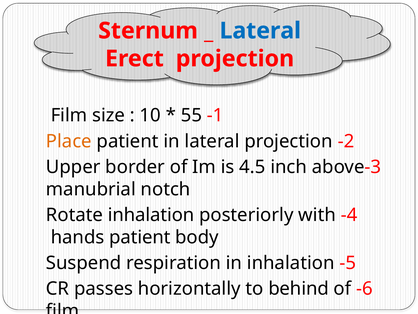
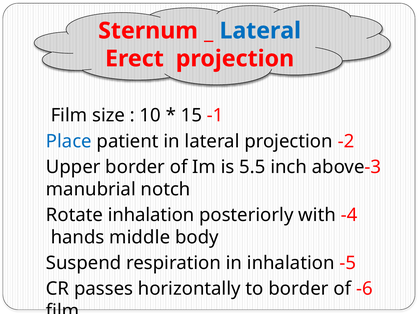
55: 55 -> 15
Place colour: orange -> blue
4.5: 4.5 -> 5.5
hands patient: patient -> middle
to behind: behind -> border
